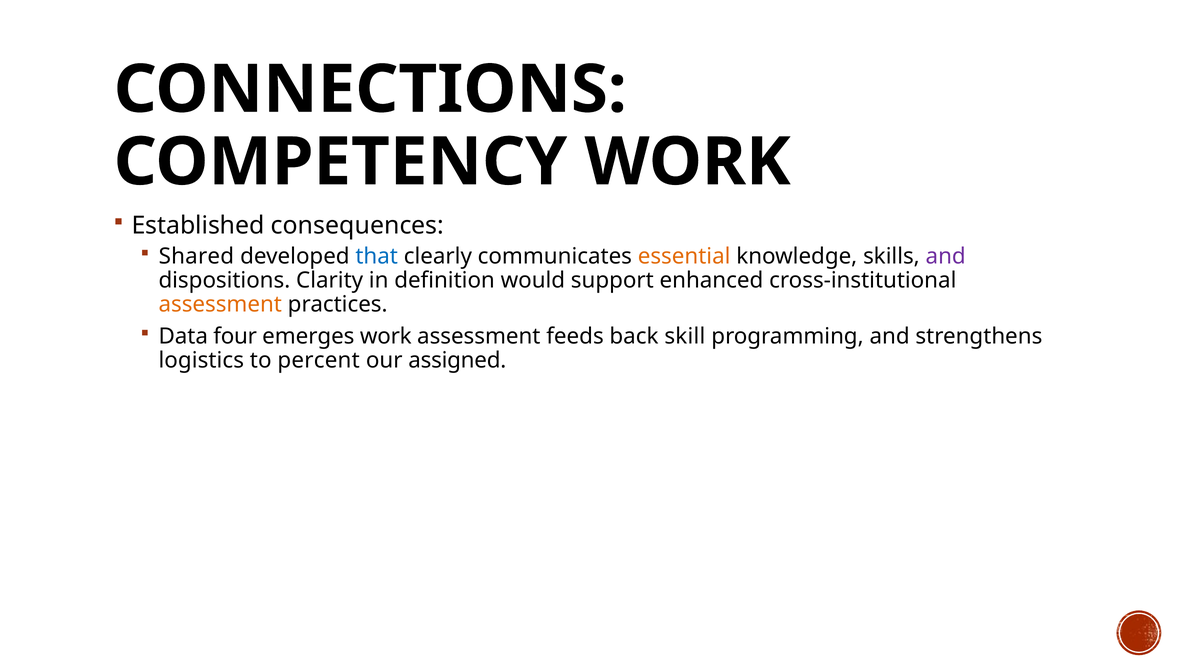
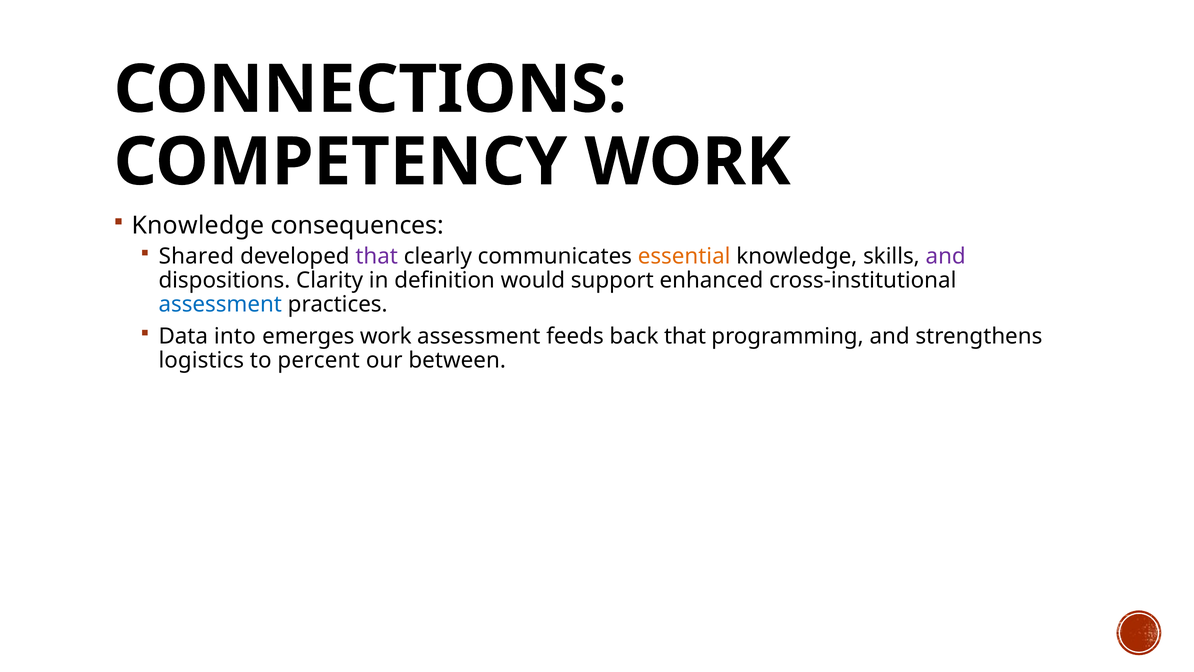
Established at (198, 226): Established -> Knowledge
that at (377, 256) colour: blue -> purple
assessment at (220, 304) colour: orange -> blue
four: four -> into
back skill: skill -> that
assigned: assigned -> between
